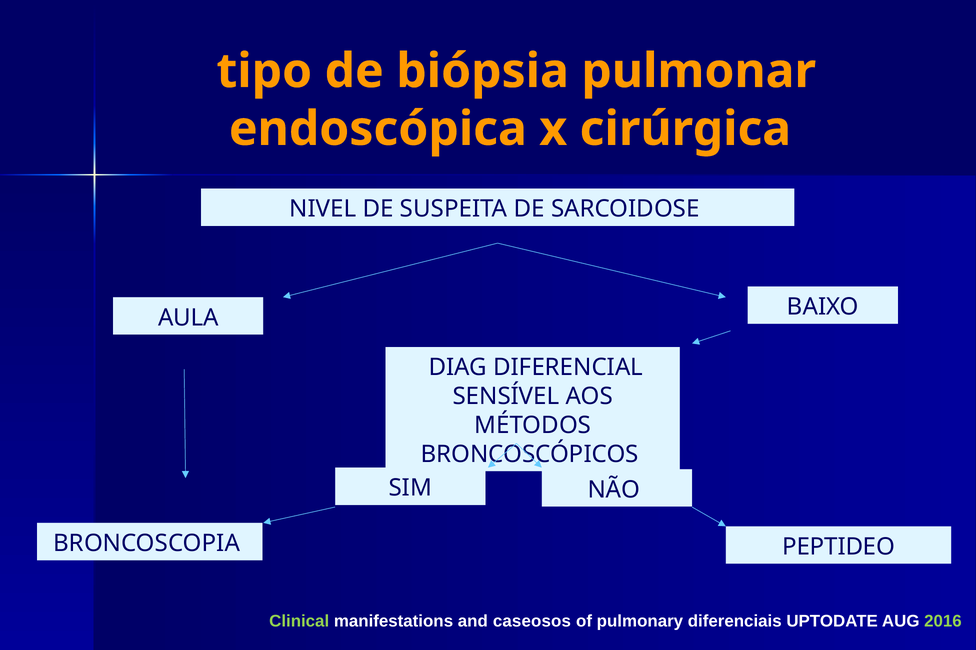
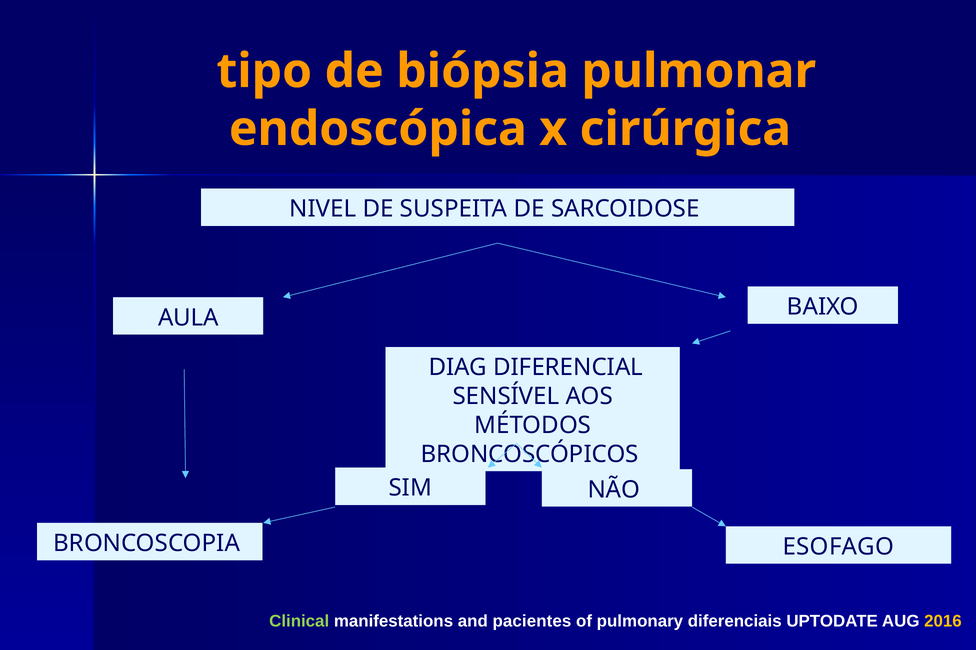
PEPTIDEO: PEPTIDEO -> ESOFAGO
caseosos: caseosos -> pacientes
2016 colour: light green -> yellow
